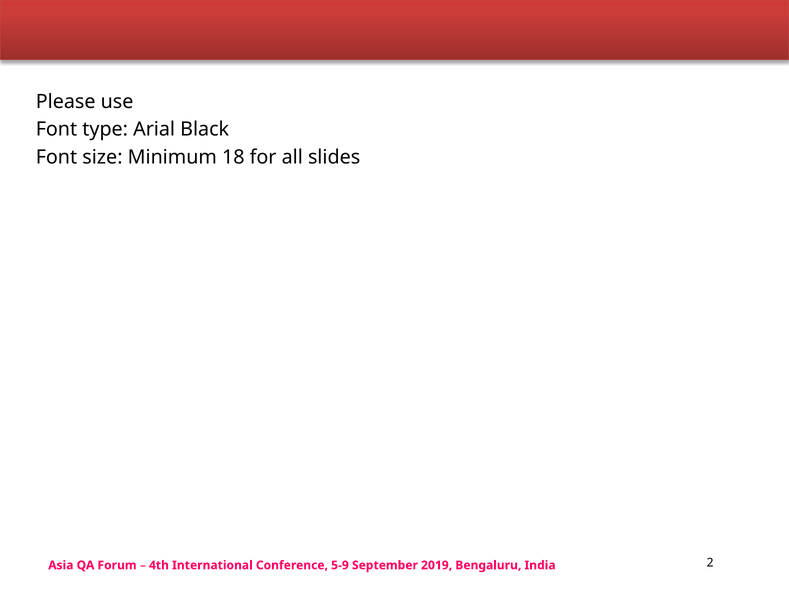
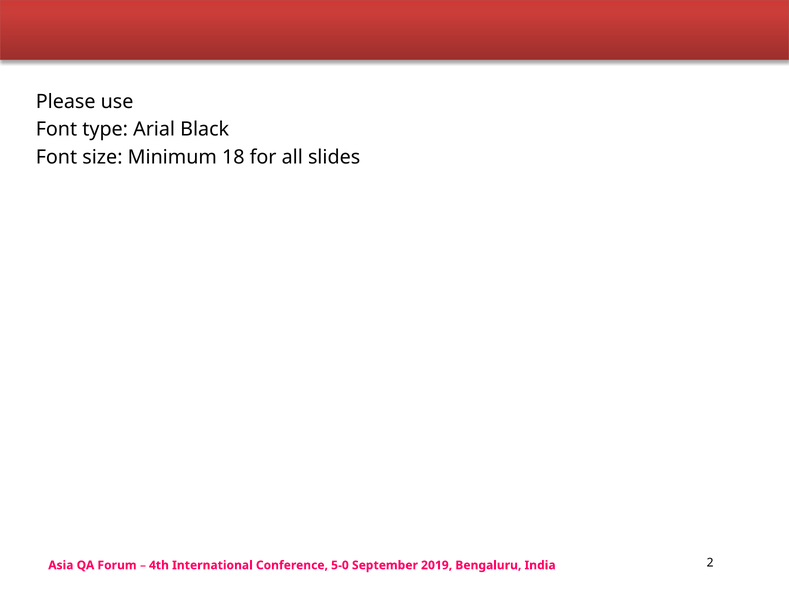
5-9: 5-9 -> 5-0
